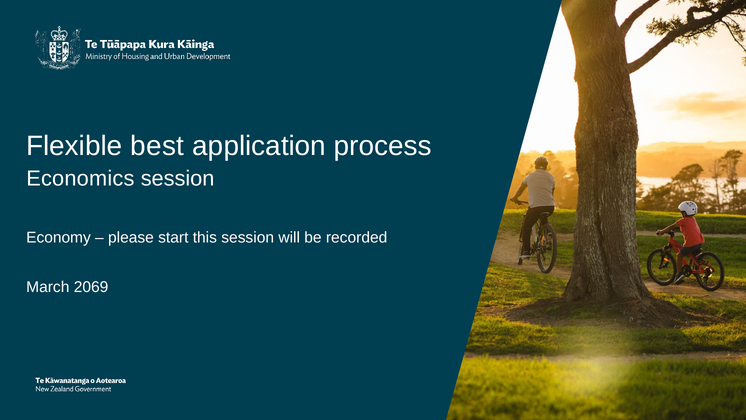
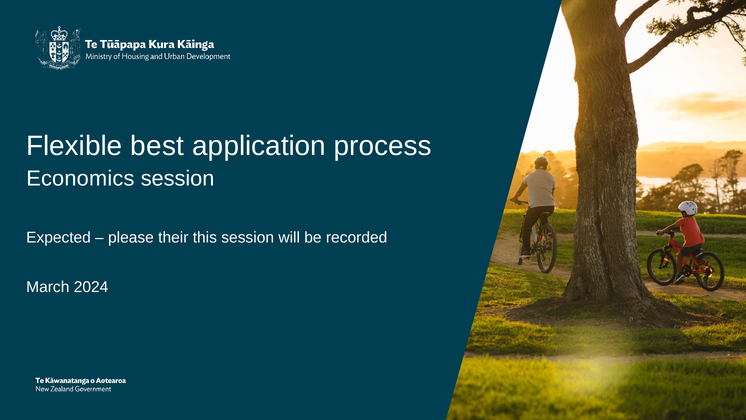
Economy: Economy -> Expected
start: start -> their
2069: 2069 -> 2024
